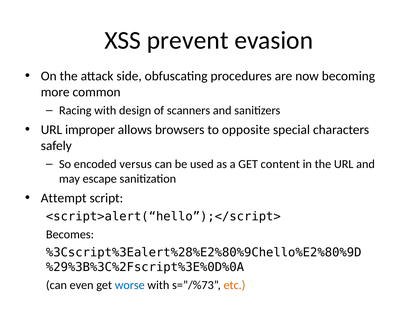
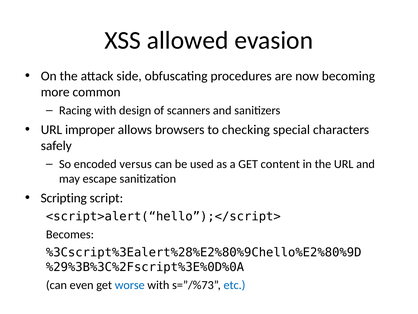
prevent: prevent -> allowed
opposite: opposite -> checking
Attempt: Attempt -> Scripting
etc colour: orange -> blue
